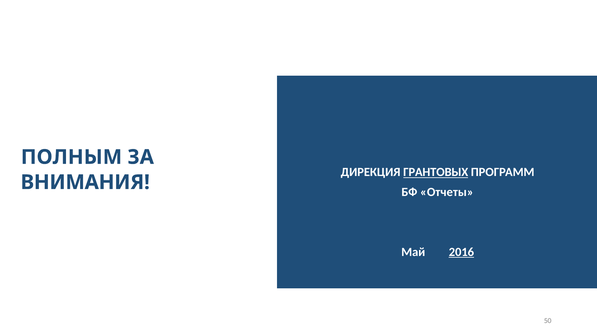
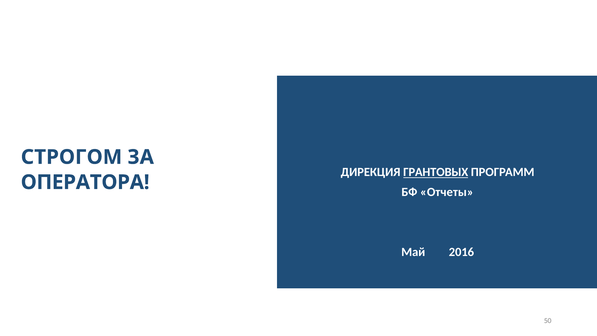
ПОЛНЫМ: ПОЛНЫМ -> СТРОГОМ
ВНИМАНИЯ: ВНИМАНИЯ -> ОПЕРАТОРА
2016 underline: present -> none
